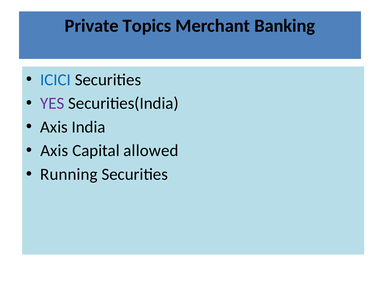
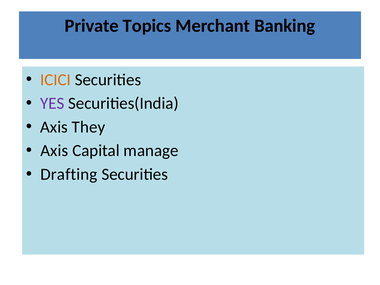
ICICI colour: blue -> orange
India: India -> They
allowed: allowed -> manage
Running: Running -> Drafting
